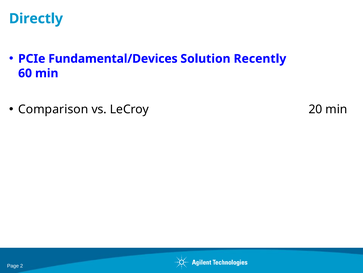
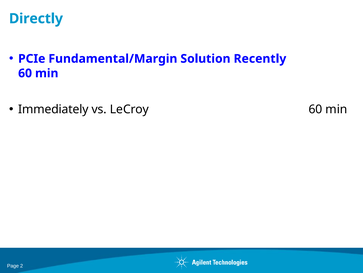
Fundamental/Devices: Fundamental/Devices -> Fundamental/Margin
Comparison: Comparison -> Immediately
LeCroy 20: 20 -> 60
